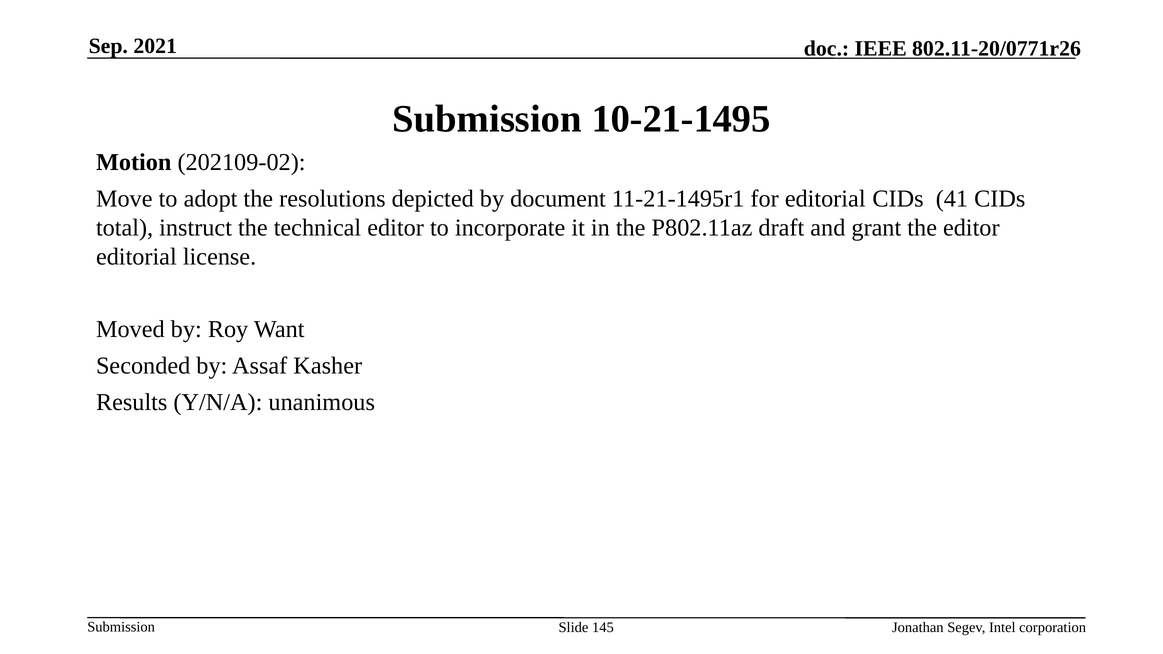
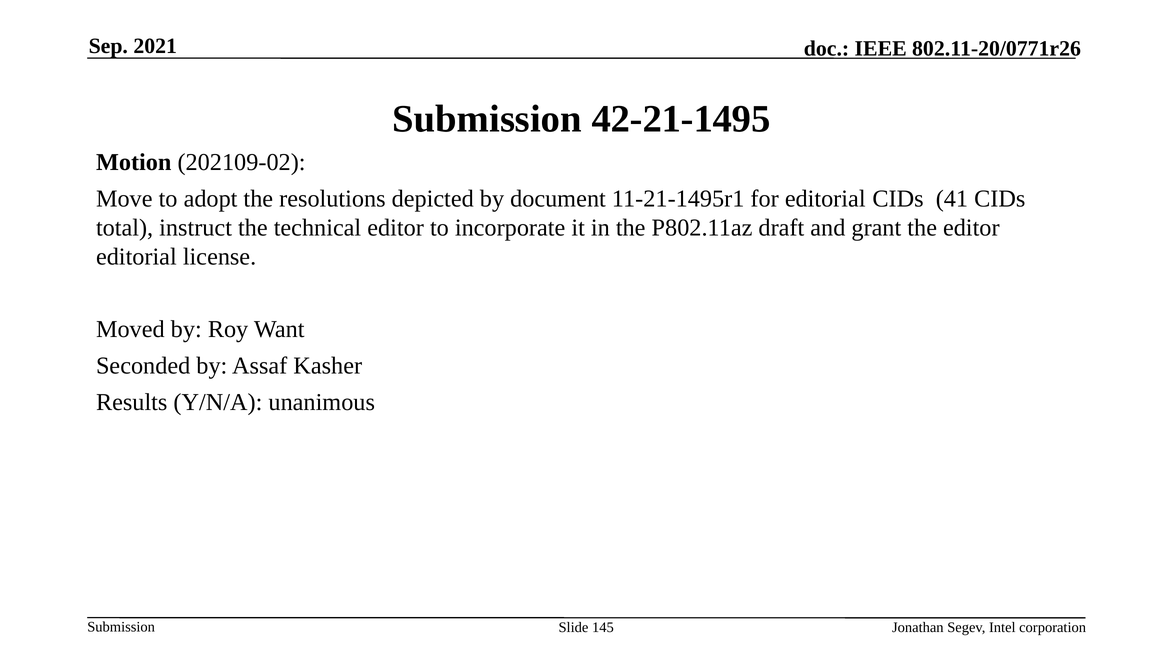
10-21-1495: 10-21-1495 -> 42-21-1495
